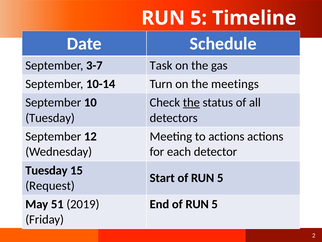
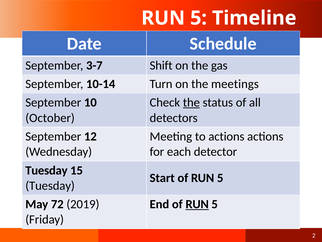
Task: Task -> Shift
Tuesday at (50, 118): Tuesday -> October
Request at (50, 185): Request -> Tuesday
51: 51 -> 72
RUN at (197, 204) underline: none -> present
